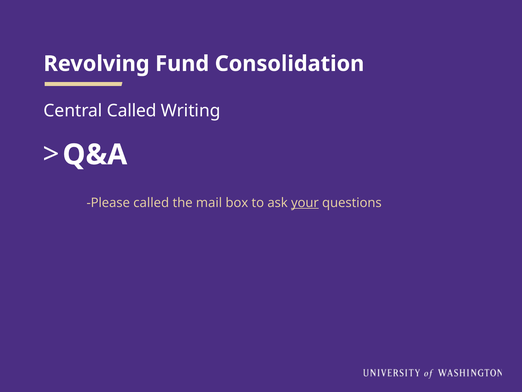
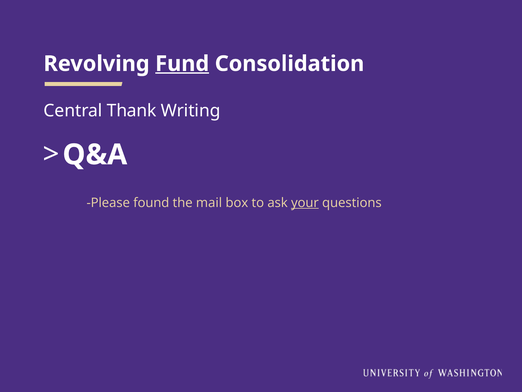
Fund underline: none -> present
Central Called: Called -> Thank
Please called: called -> found
